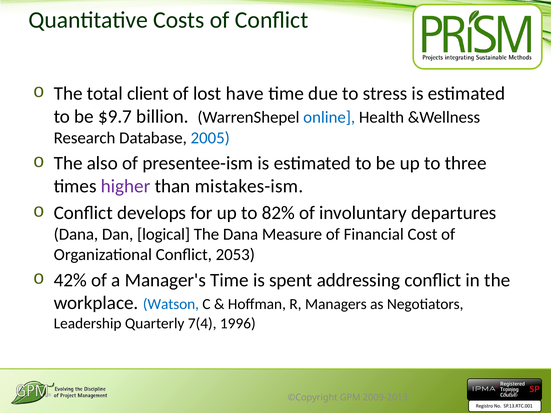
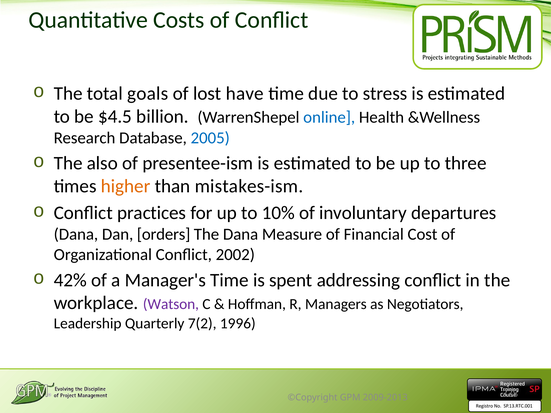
client: client -> goals
$9.7: $9.7 -> $4.5
higher colour: purple -> orange
develops: develops -> practices
82%: 82% -> 10%
logical: logical -> orders
2053: 2053 -> 2002
Watson colour: blue -> purple
7(4: 7(4 -> 7(2
